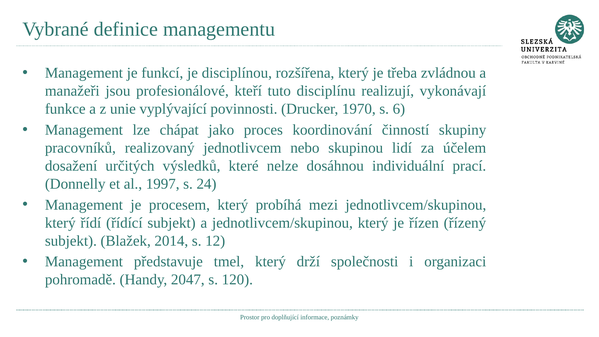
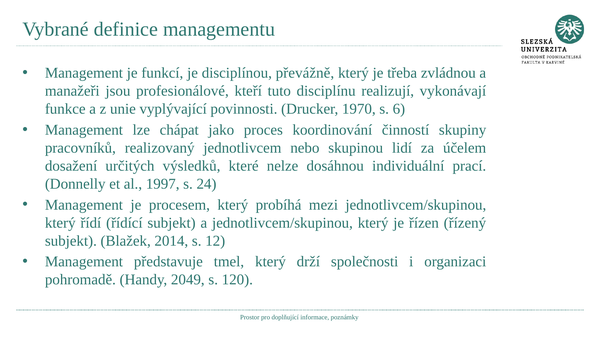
rozšířena: rozšířena -> převážně
2047: 2047 -> 2049
